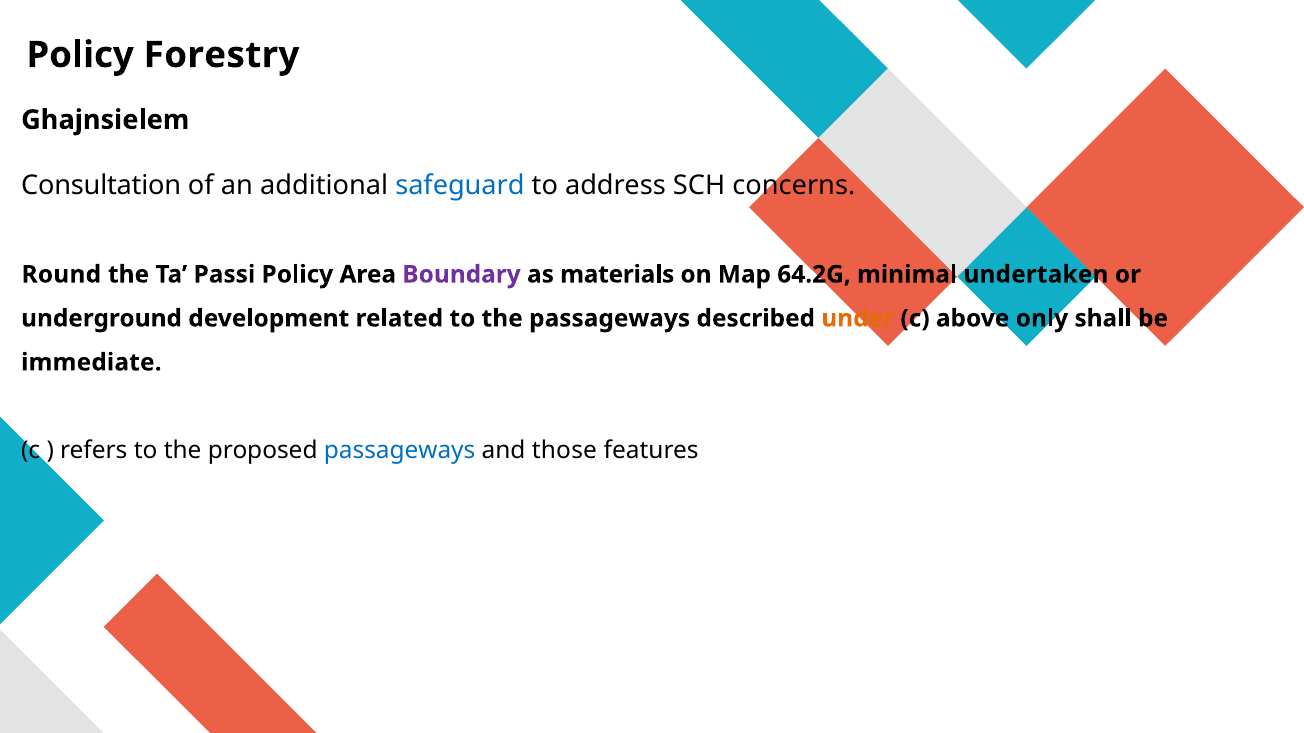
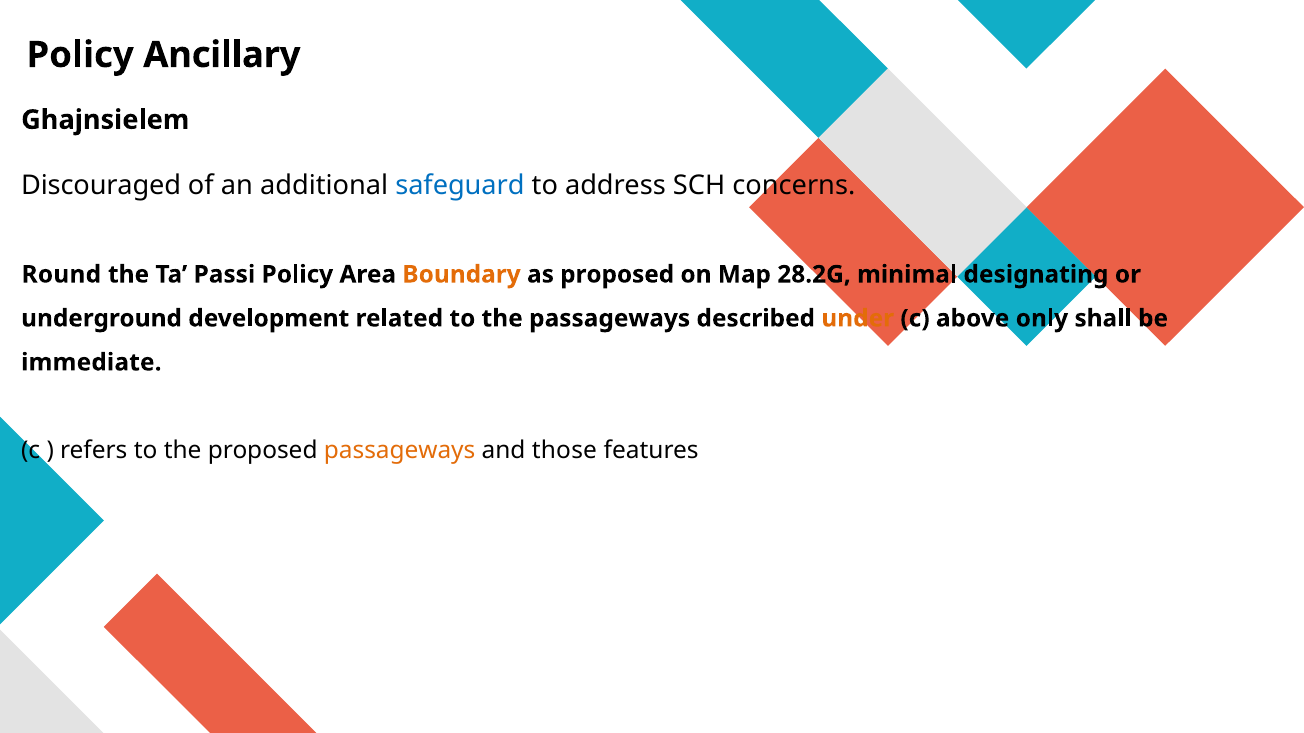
Forestry: Forestry -> Ancillary
Consultation: Consultation -> Discouraged
Boundary colour: purple -> orange
as materials: materials -> proposed
64.2G: 64.2G -> 28.2G
undertaken: undertaken -> designating
passageways at (400, 451) colour: blue -> orange
